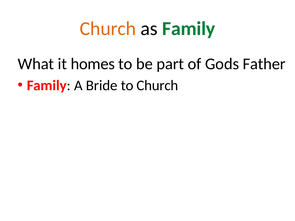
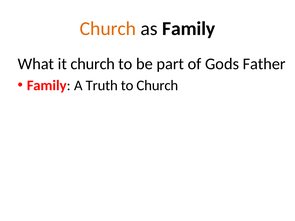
Family at (189, 29) colour: green -> black
it homes: homes -> church
Bride: Bride -> Truth
